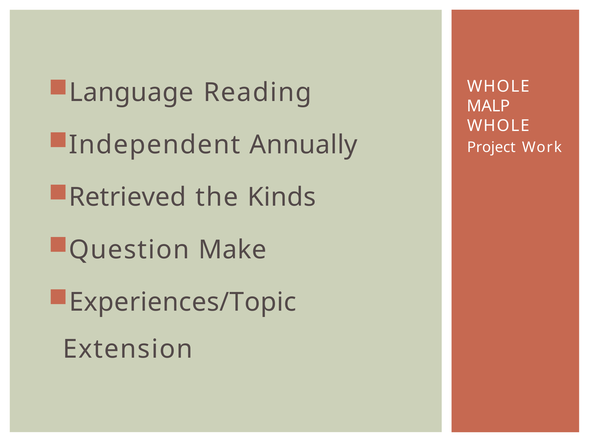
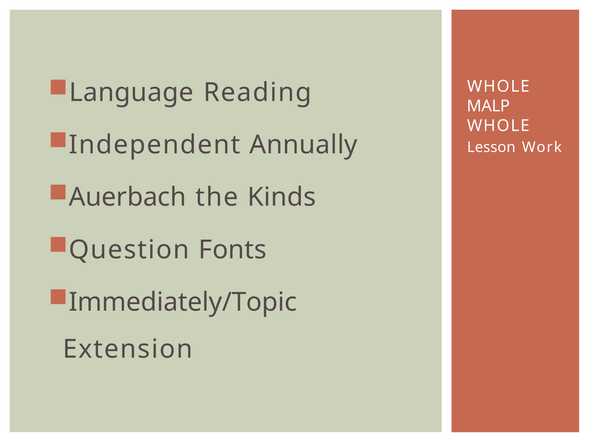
Project: Project -> Lesson
Retrieved: Retrieved -> Auerbach
Make: Make -> Fonts
Experiences/Topic: Experiences/Topic -> Immediately/Topic
